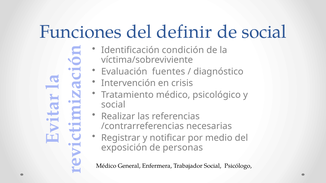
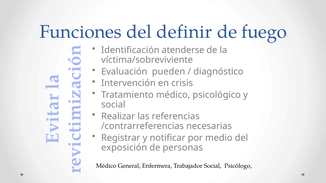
de social: social -> fuego
condición: condición -> atenderse
fuentes: fuentes -> pueden
